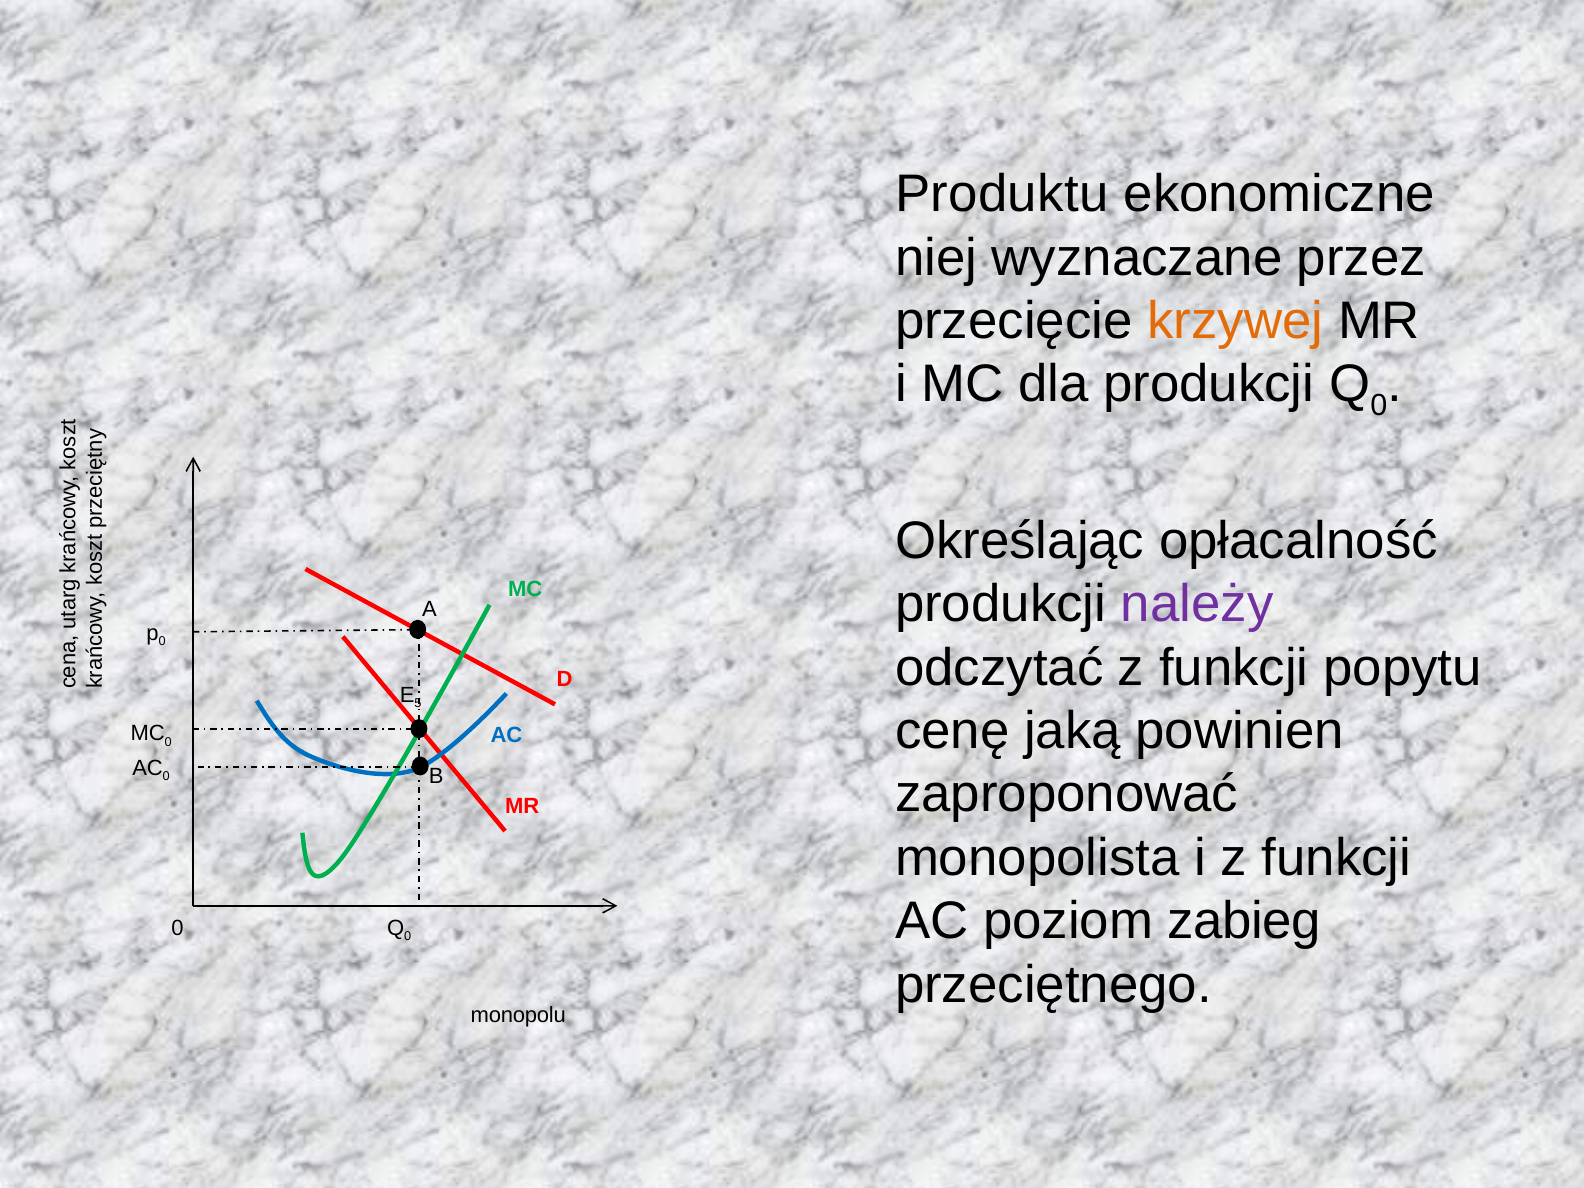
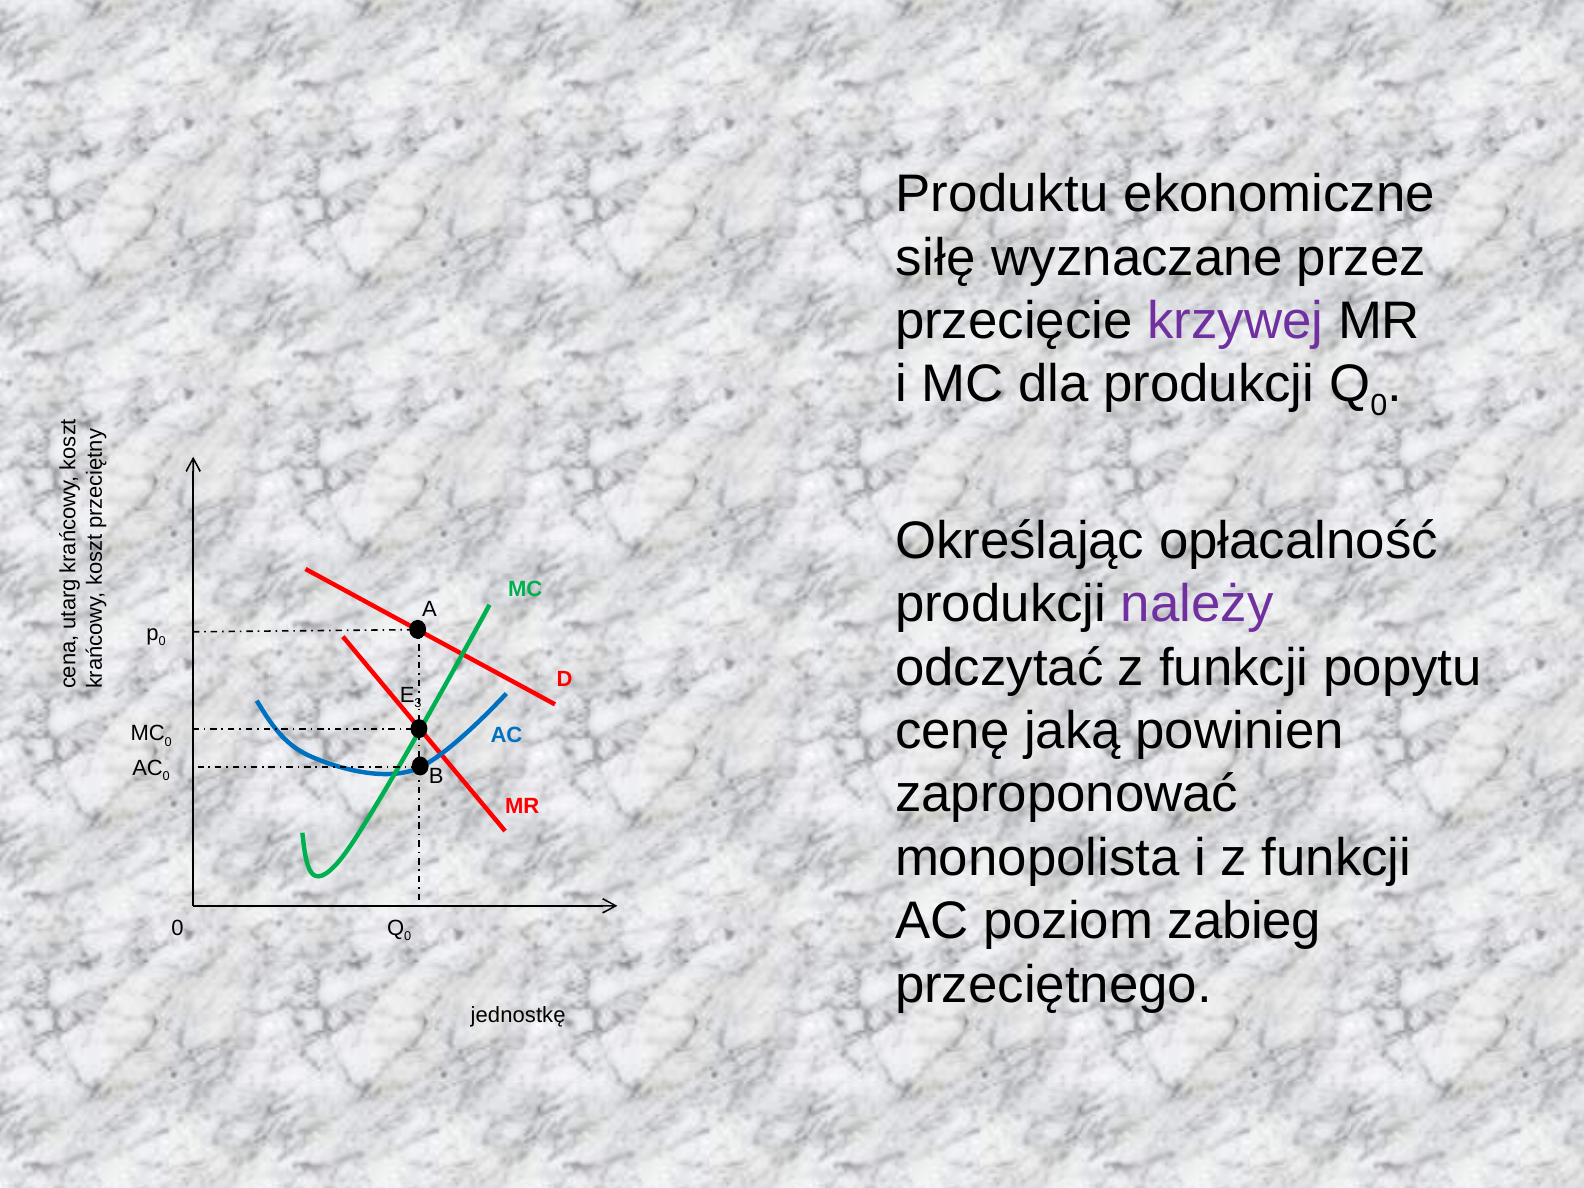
niej: niej -> siłę
krzywej colour: orange -> purple
5: 5 -> 3
monopolu: monopolu -> jednostkę
